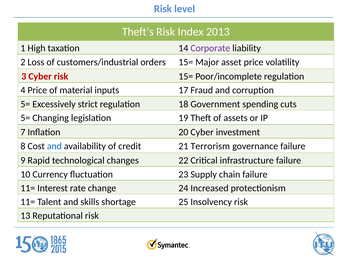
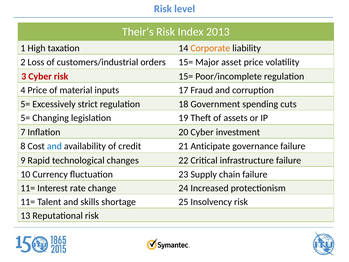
Theft’s: Theft’s -> Their’s
Corporate colour: purple -> orange
Terrorism: Terrorism -> Anticipate
